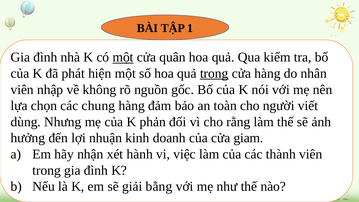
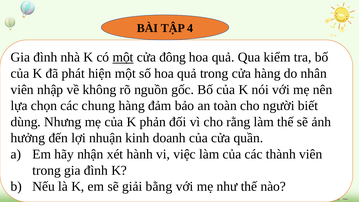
1: 1 -> 4
quân: quân -> đông
trong at (214, 73) underline: present -> none
viết: viết -> biết
giam: giam -> quần
